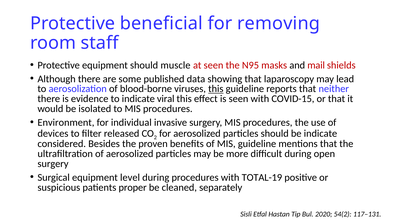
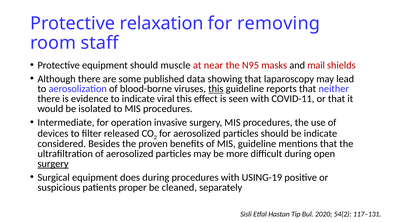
beneficial: beneficial -> relaxation
at seen: seen -> near
COVID-15: COVID-15 -> COVID-11
Environment: Environment -> Intermediate
individual: individual -> operation
surgery at (53, 164) underline: none -> present
level: level -> does
TOTAL-19: TOTAL-19 -> USING-19
